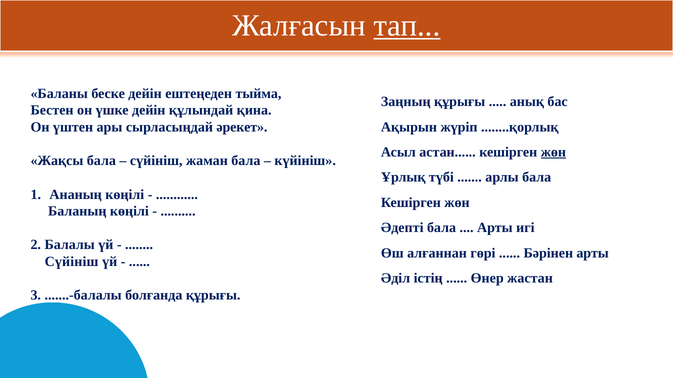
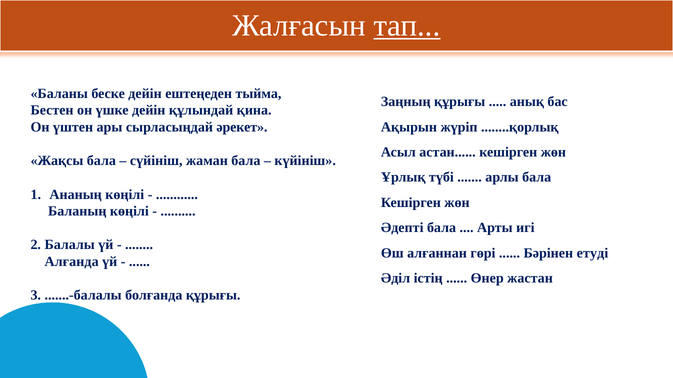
жөн at (553, 152) underline: present -> none
Бәрінен арты: арты -> етудi
Сүйініш at (72, 262): Сүйініш -> Алғанда
